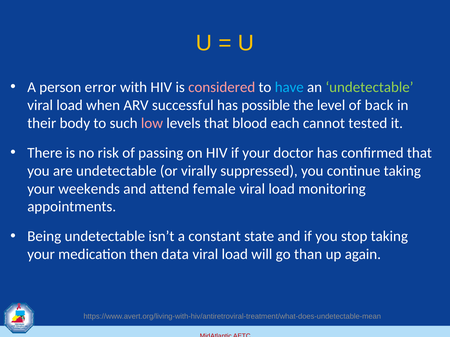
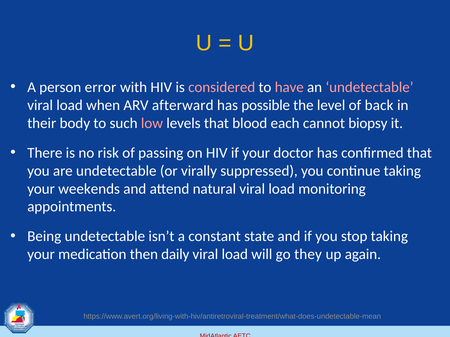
have colour: light blue -> pink
undetectable at (369, 87) colour: light green -> pink
successful: successful -> afterward
tested: tested -> biopsy
female: female -> natural
data: data -> daily
than: than -> they
